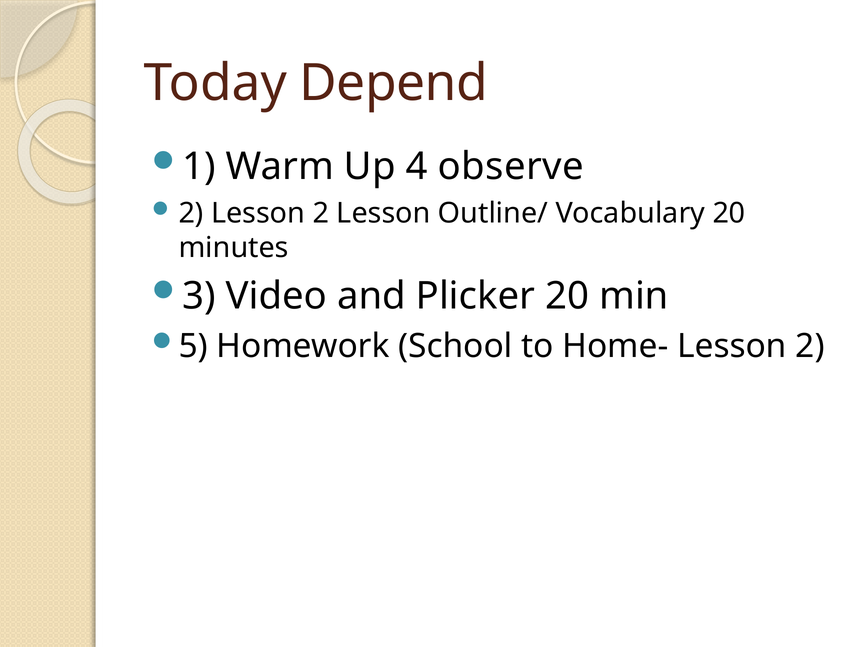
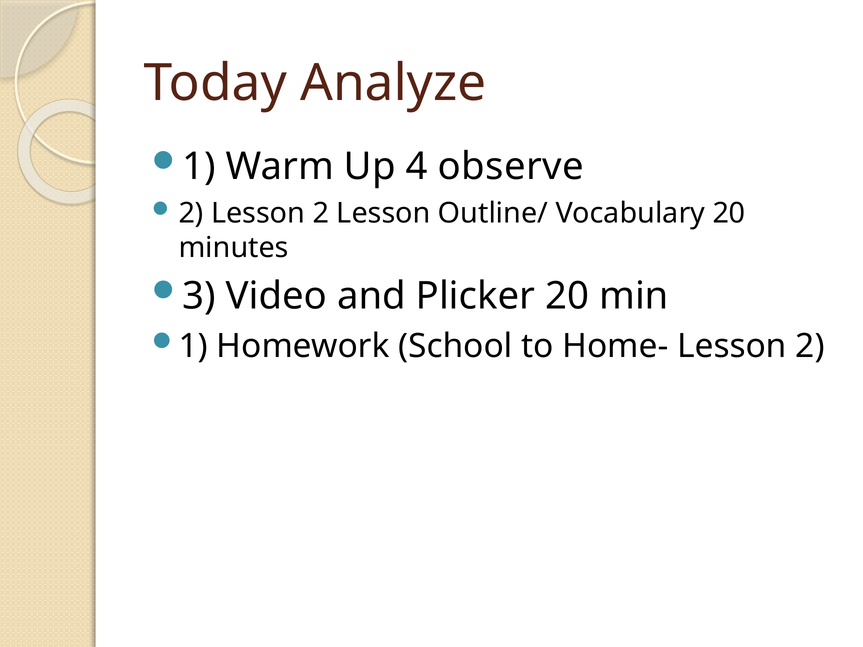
Depend: Depend -> Analyze
5 at (193, 346): 5 -> 1
